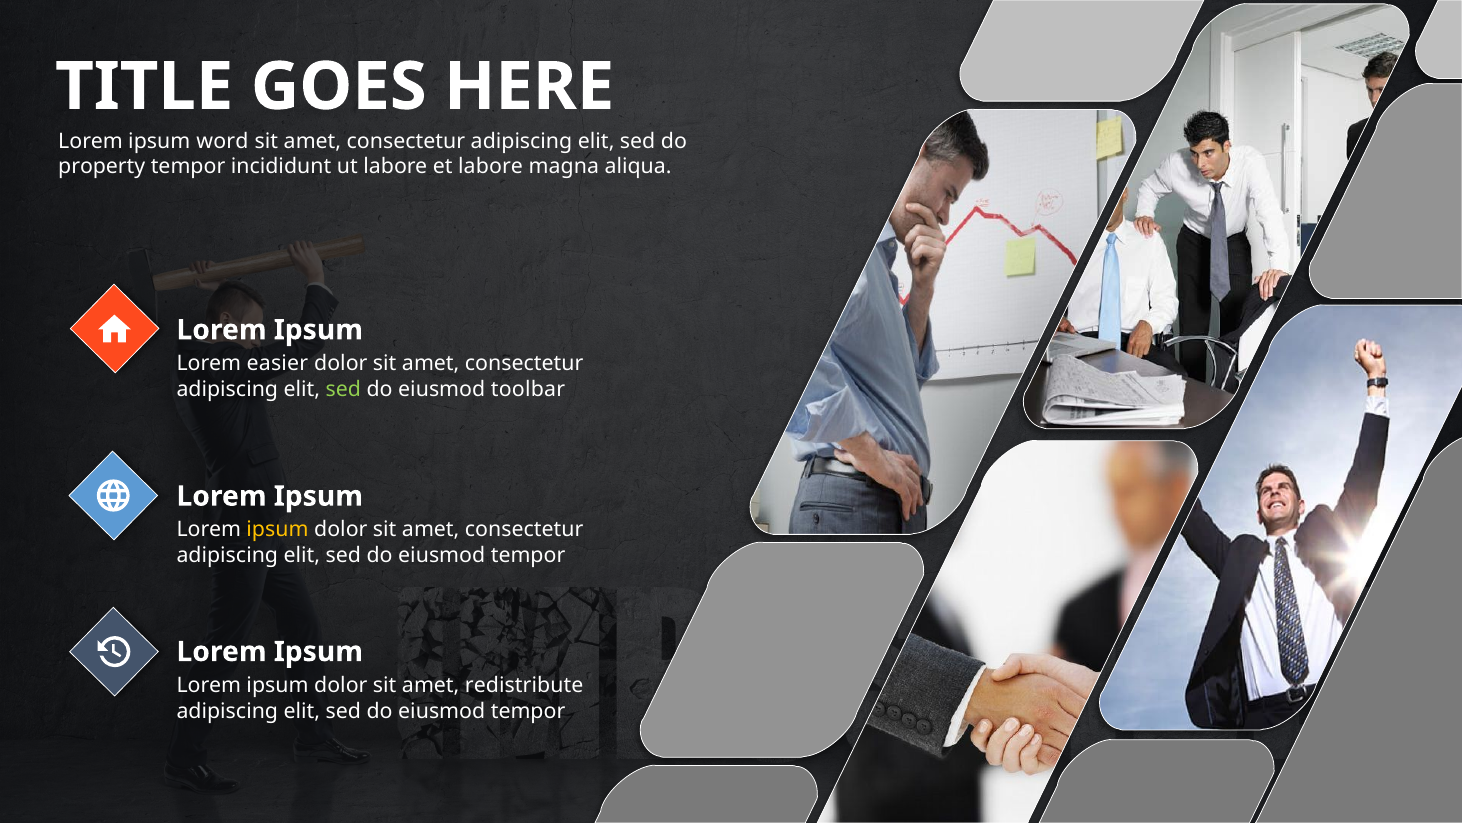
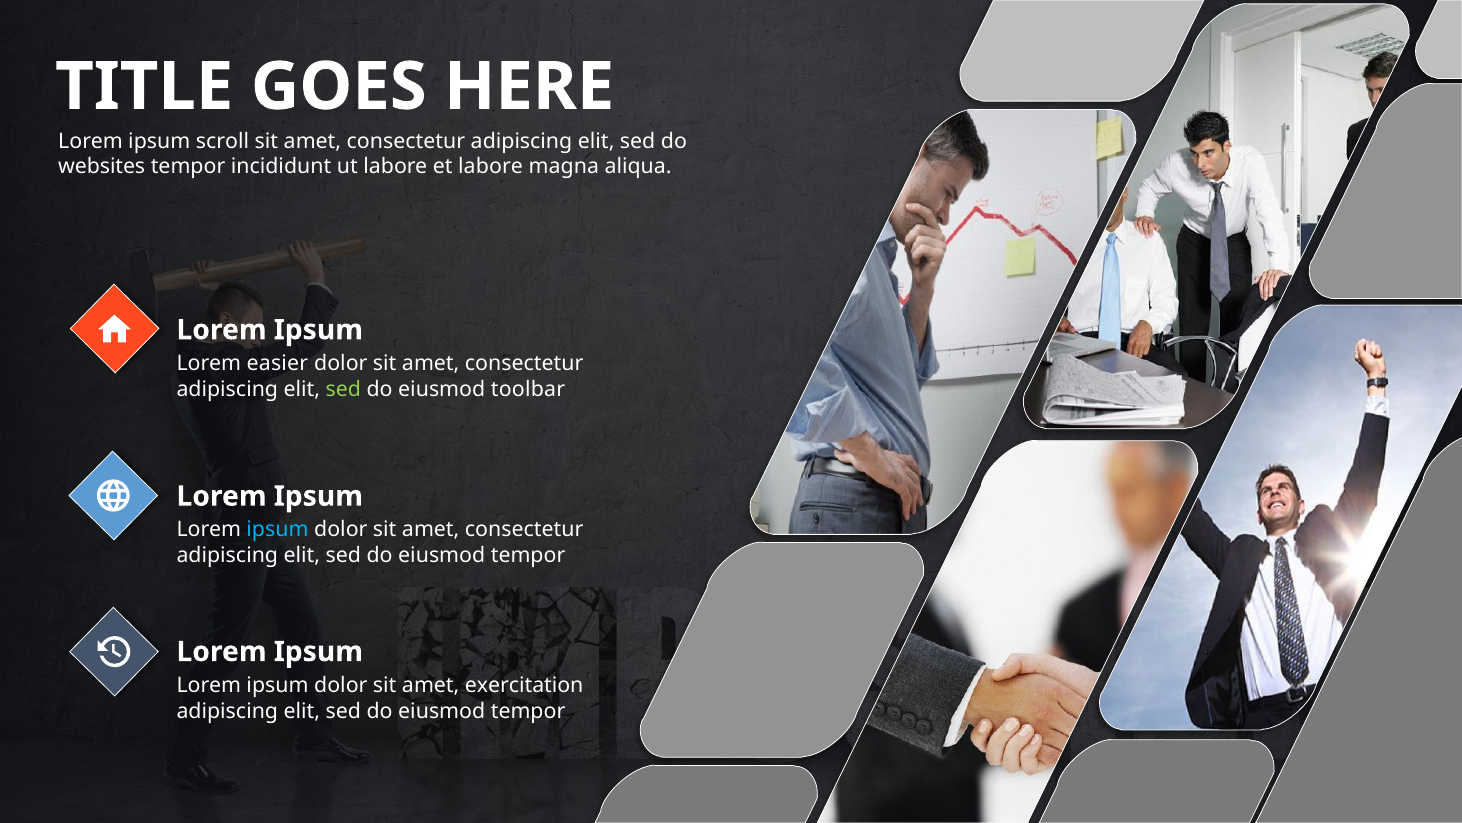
word: word -> scroll
property: property -> websites
ipsum at (277, 530) colour: yellow -> light blue
redistribute: redistribute -> exercitation
